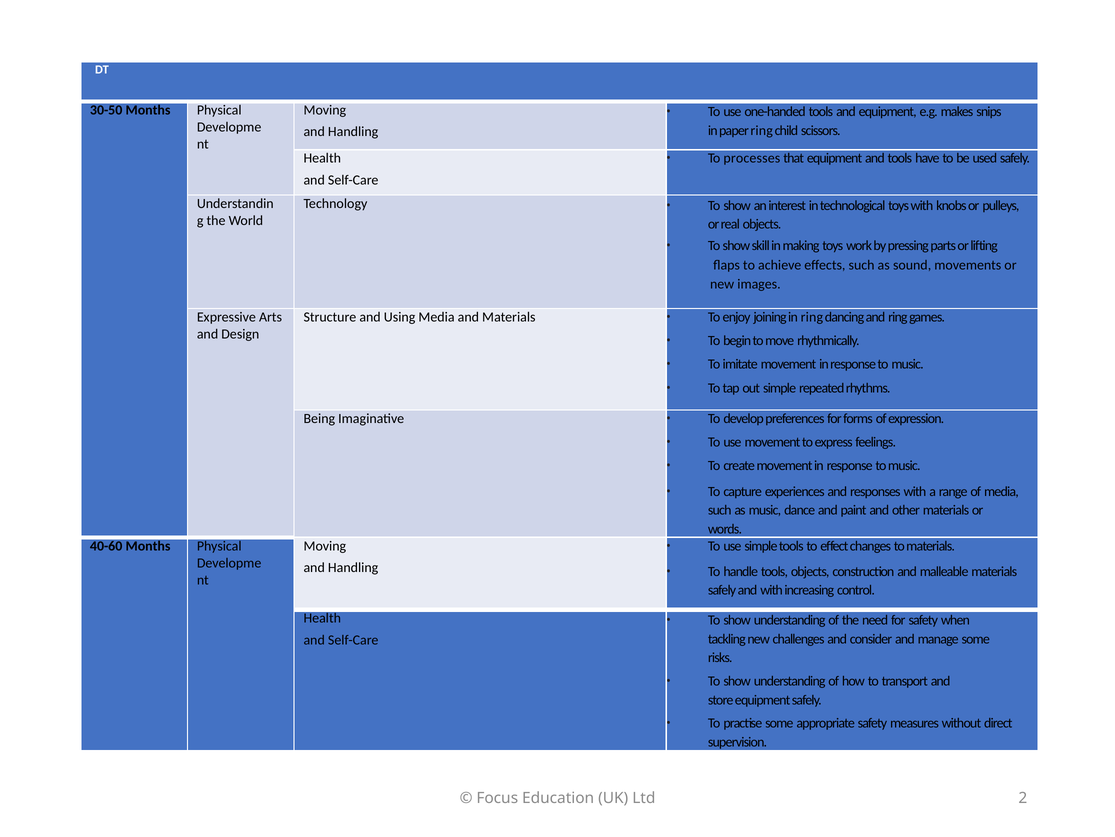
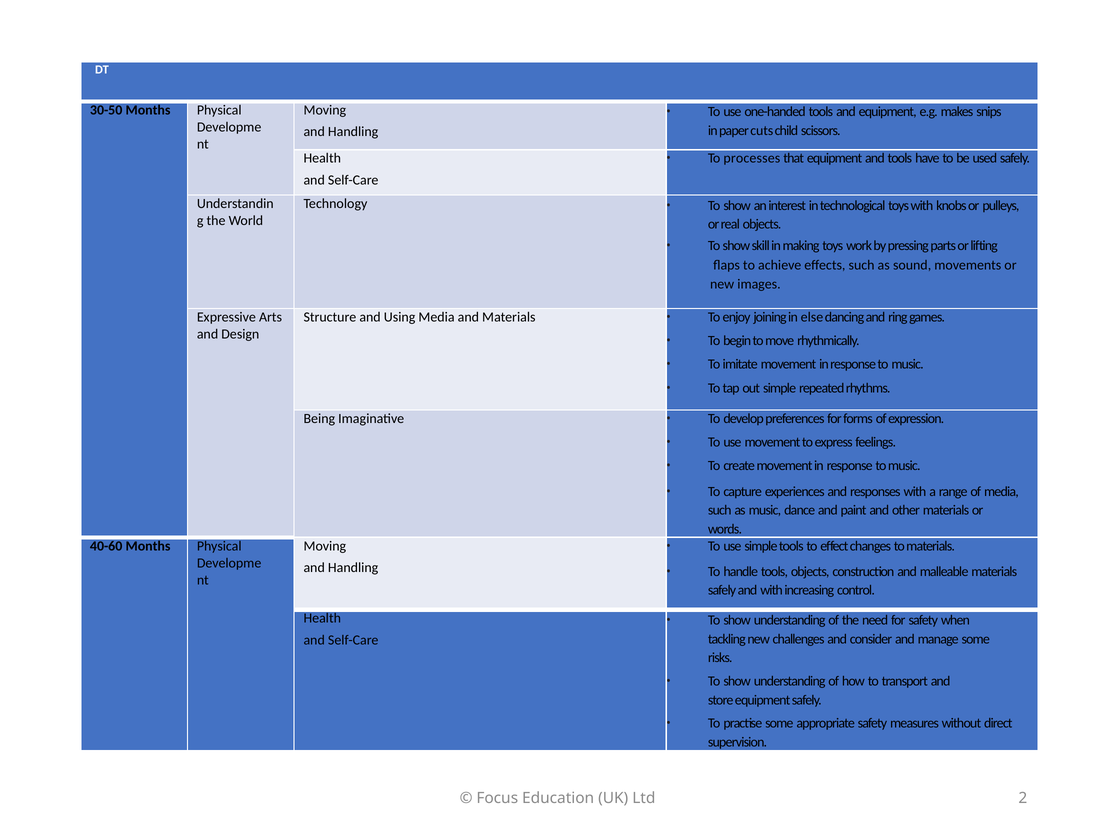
paper ring: ring -> cuts
in ring: ring -> else
